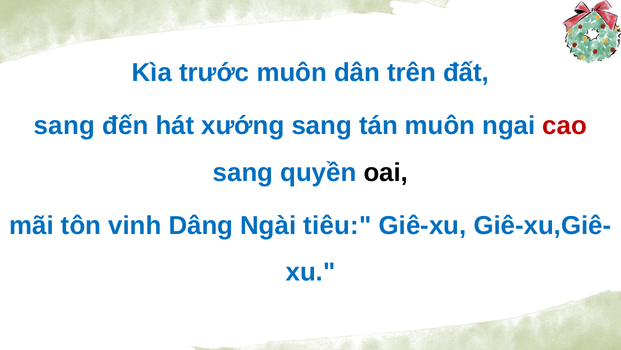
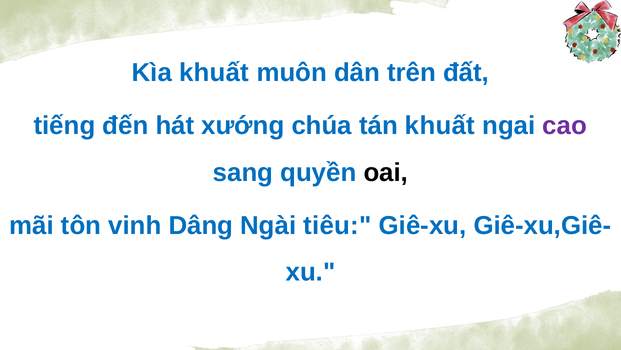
Kìa trước: trước -> khuất
sang at (64, 126): sang -> tiếng
xướng sang: sang -> chúa
tán muôn: muôn -> khuất
cao colour: red -> purple
